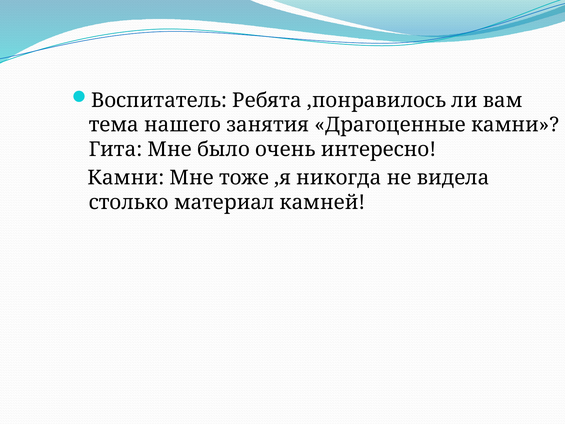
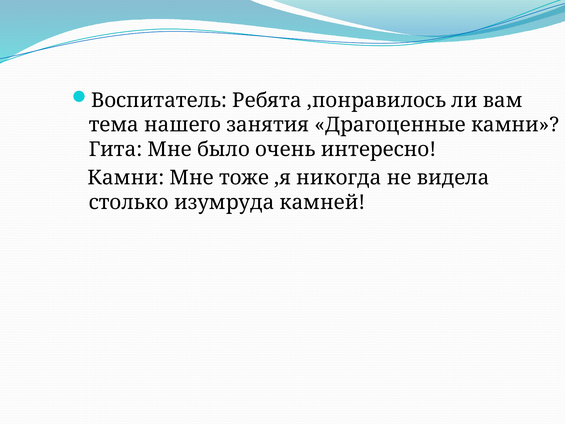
материал: материал -> изумруда
